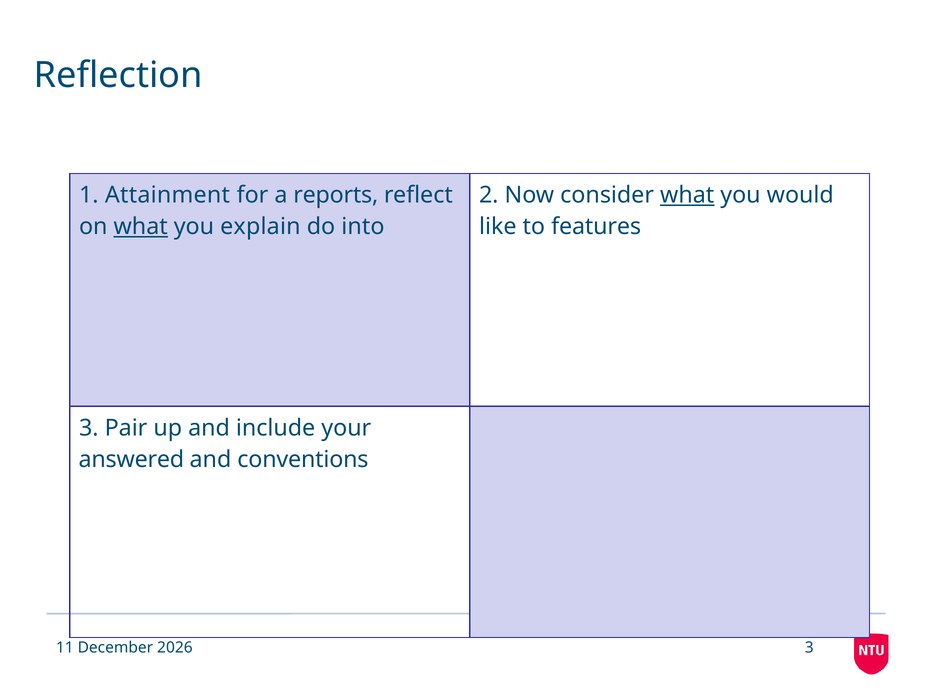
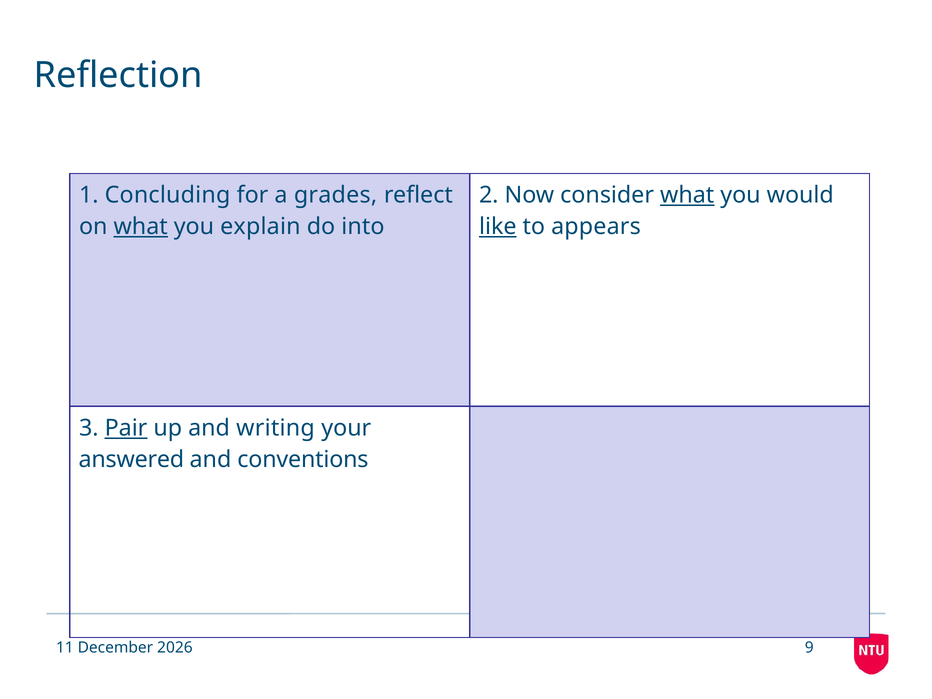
Attainment: Attainment -> Concluding
reports: reports -> grades
like underline: none -> present
features: features -> appears
Pair underline: none -> present
include: include -> writing
3 at (809, 648): 3 -> 9
